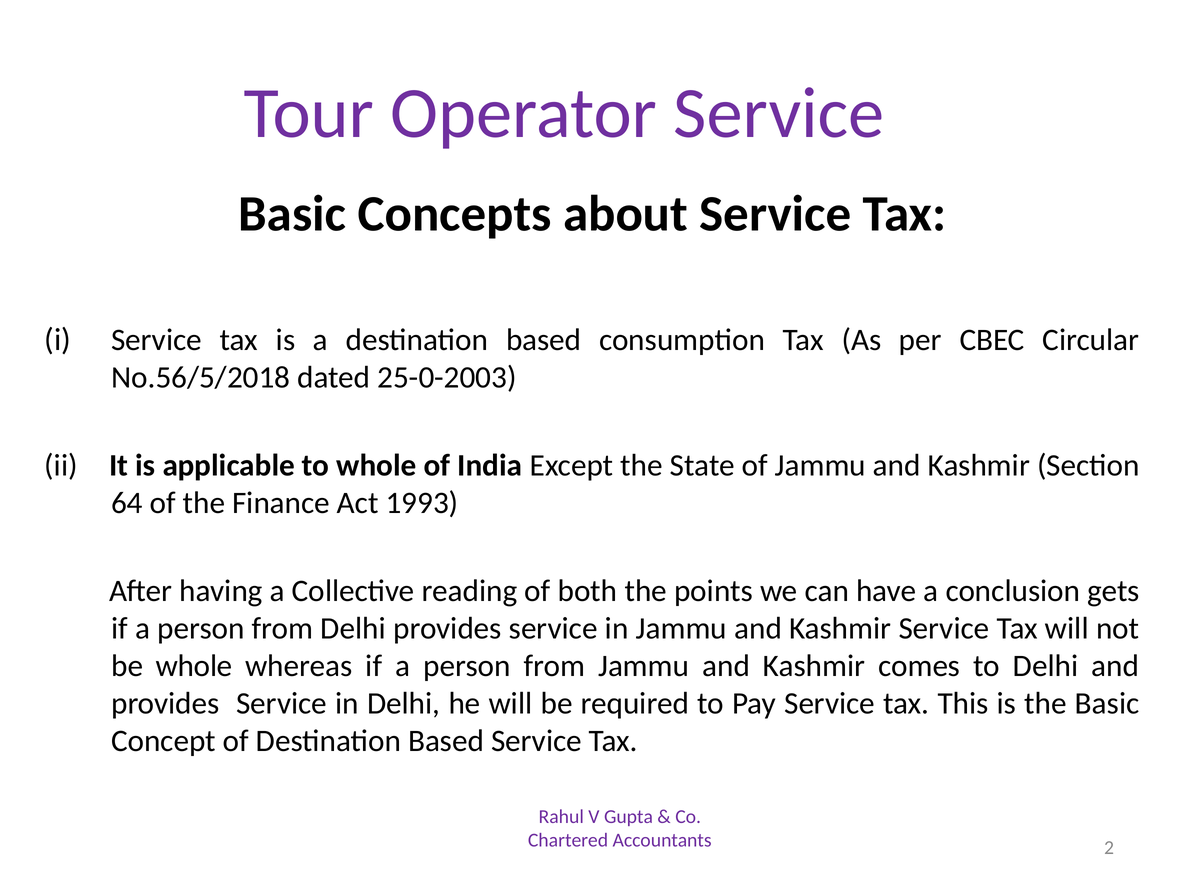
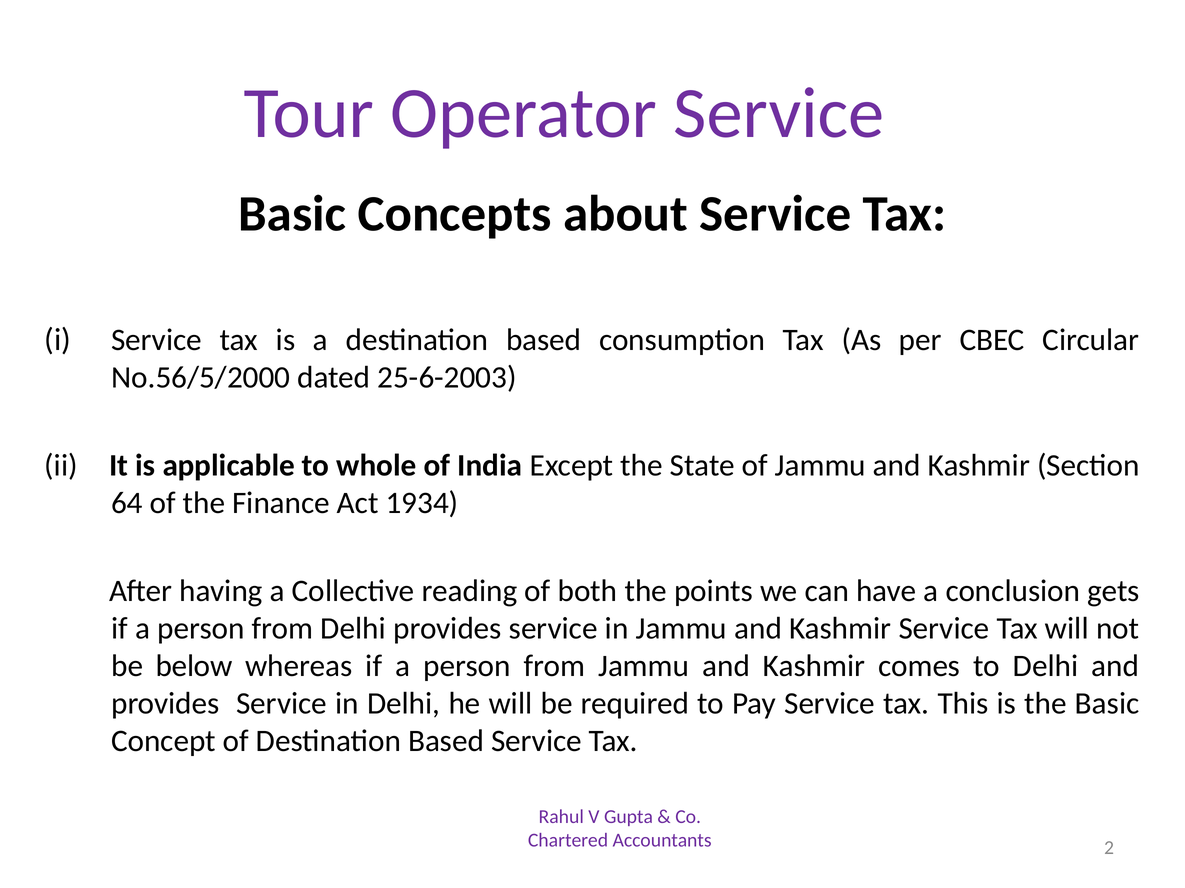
No.56/5/2018: No.56/5/2018 -> No.56/5/2000
25-0-2003: 25-0-2003 -> 25-6-2003
1993: 1993 -> 1934
be whole: whole -> below
